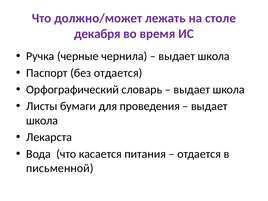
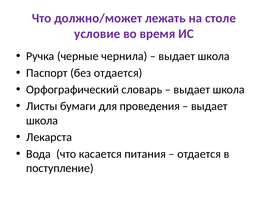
декабря: декабря -> условие
письменной: письменной -> поступление
